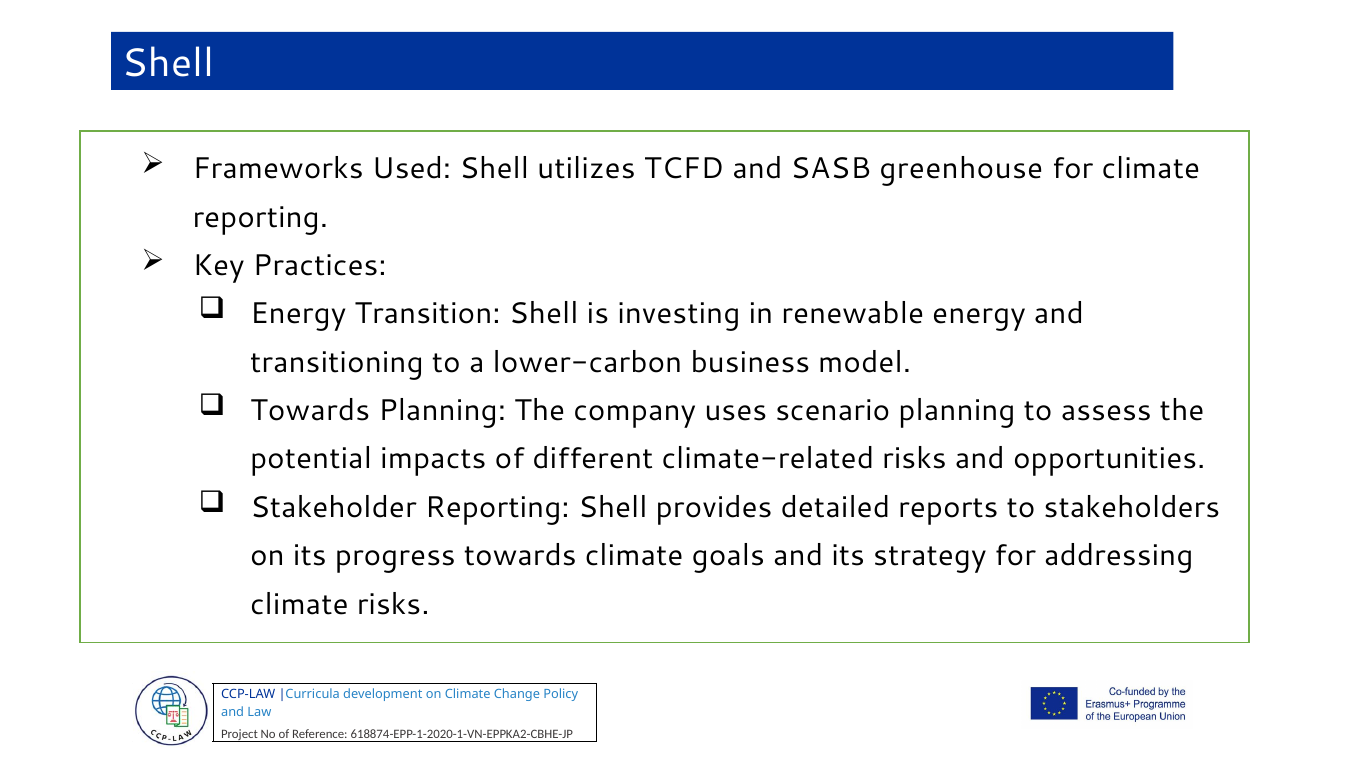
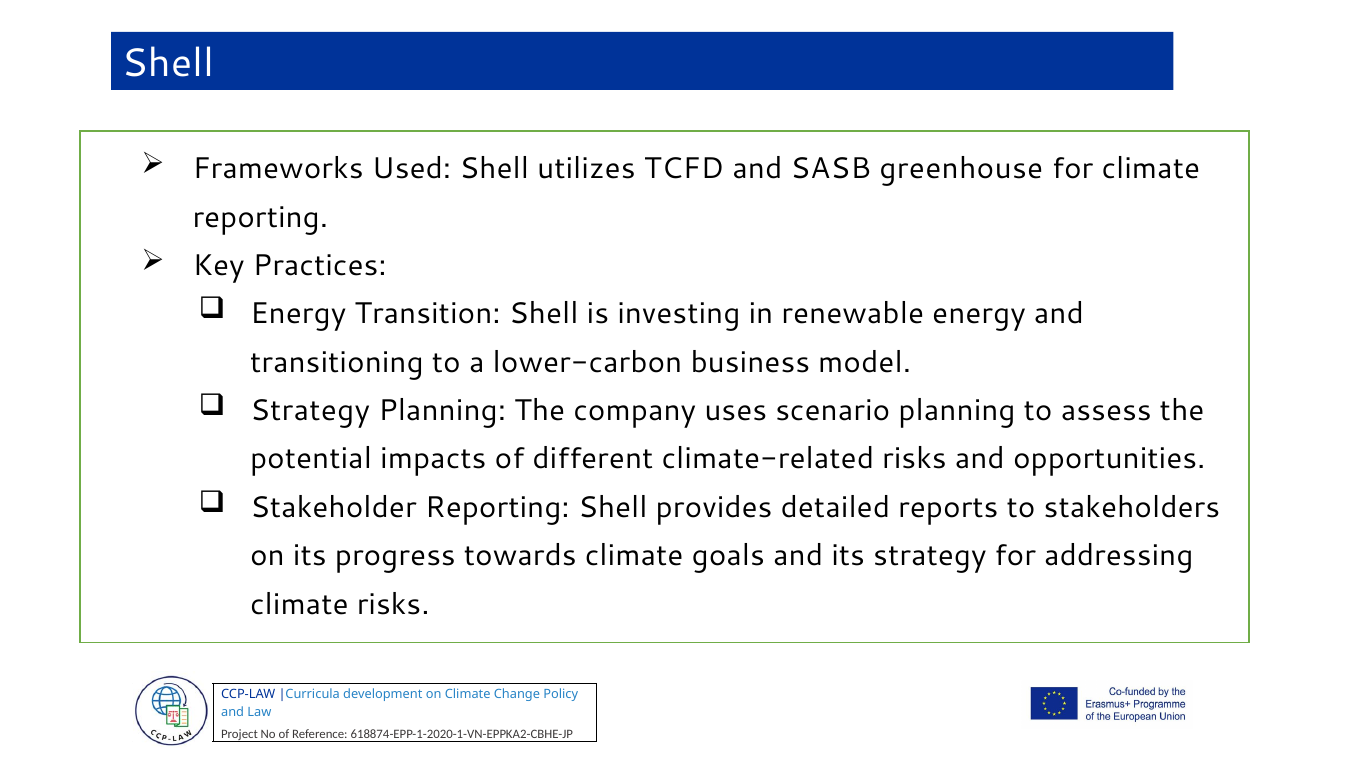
Towards at (310, 411): Towards -> Strategy
